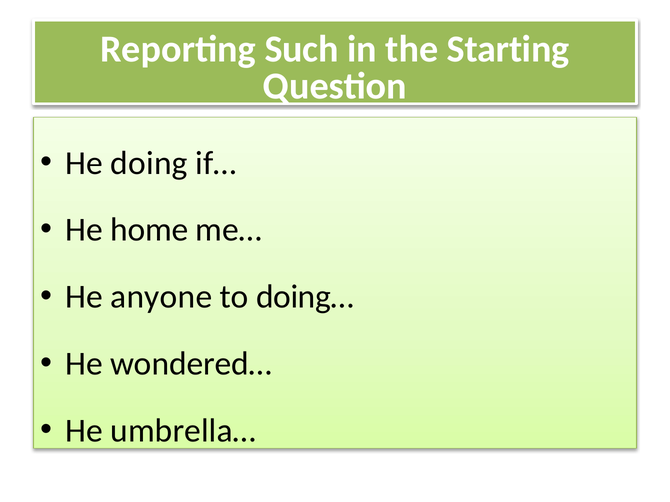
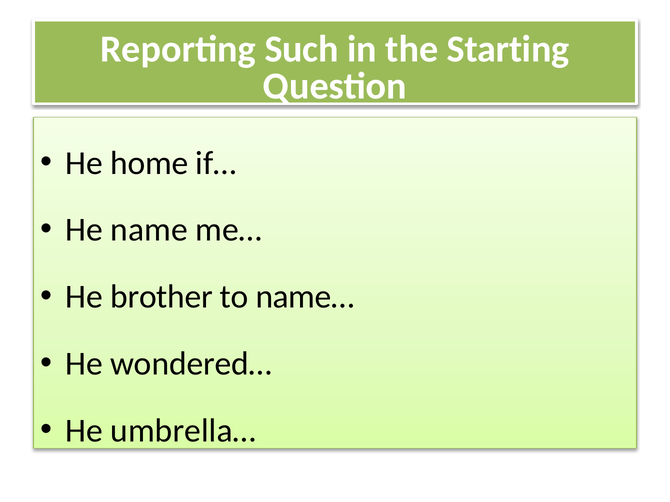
doing: doing -> home
home: home -> name
anyone: anyone -> brother
doing…: doing… -> name…
